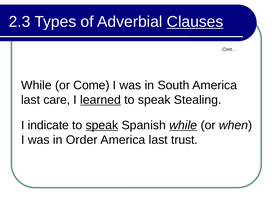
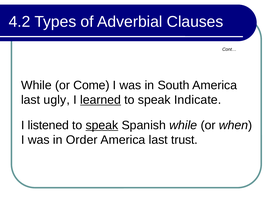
2.3: 2.3 -> 4.2
Clauses underline: present -> none
care: care -> ugly
Stealing: Stealing -> Indicate
indicate: indicate -> listened
while at (183, 125) underline: present -> none
